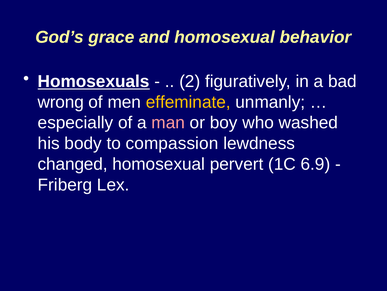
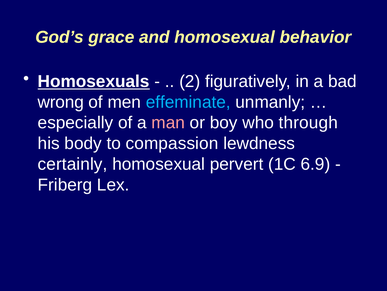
effeminate colour: yellow -> light blue
washed: washed -> through
changed: changed -> certainly
